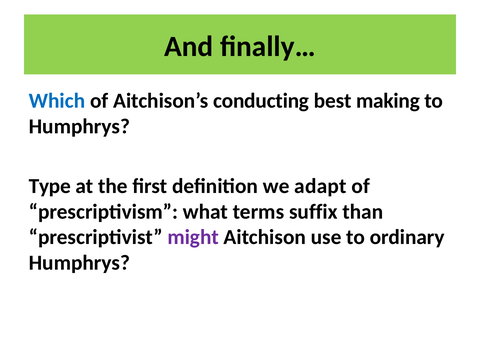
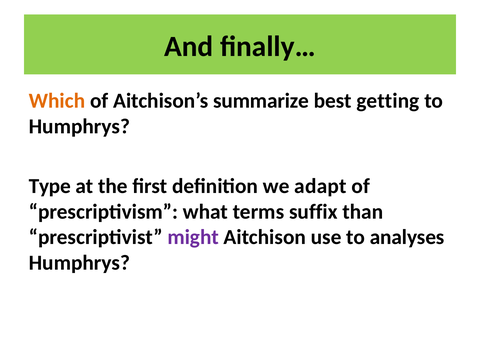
Which colour: blue -> orange
conducting: conducting -> summarize
making: making -> getting
ordinary: ordinary -> analyses
